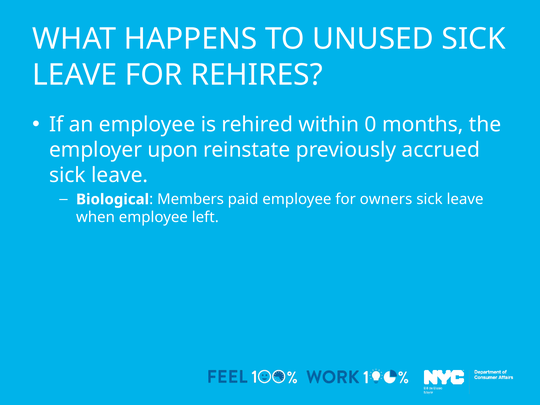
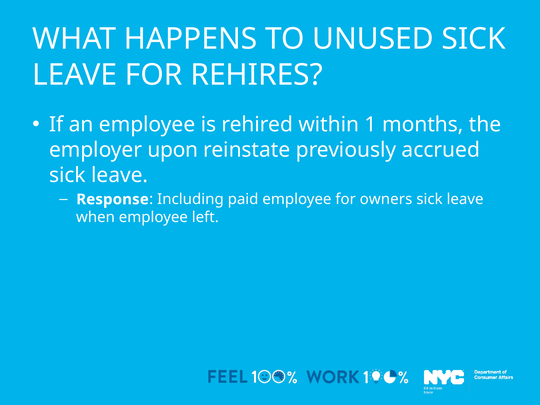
0: 0 -> 1
Biological: Biological -> Response
Members: Members -> Including
